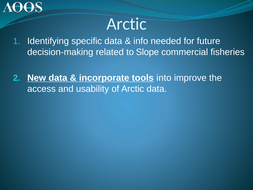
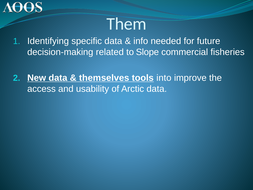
Arctic at (127, 24): Arctic -> Them
incorporate: incorporate -> themselves
